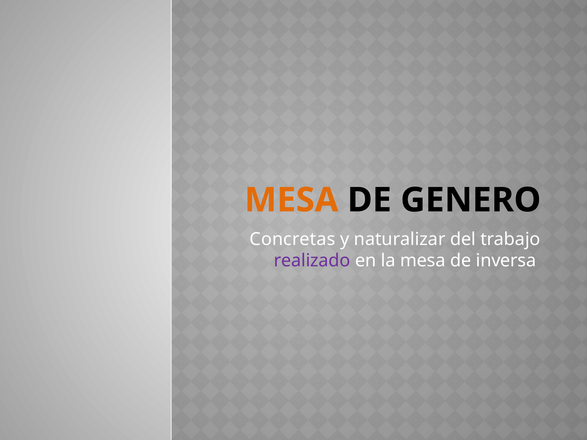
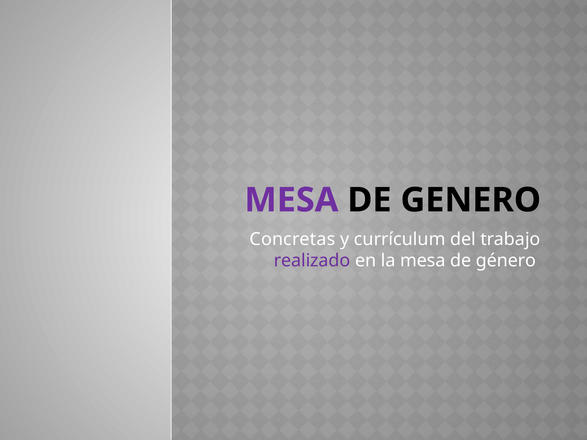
MESA at (291, 200) colour: orange -> purple
naturalizar: naturalizar -> currículum
inversa: inversa -> género
